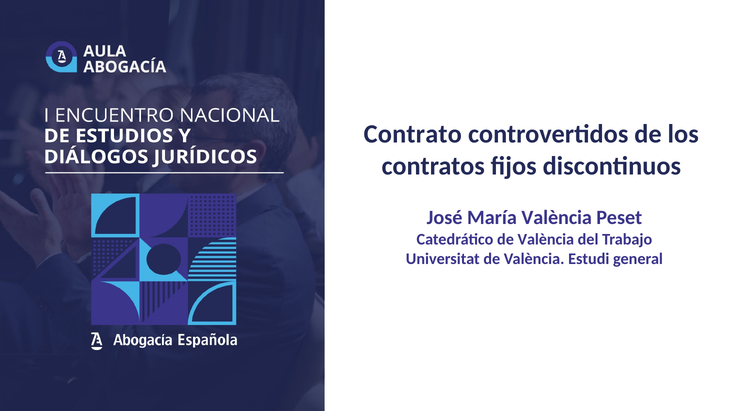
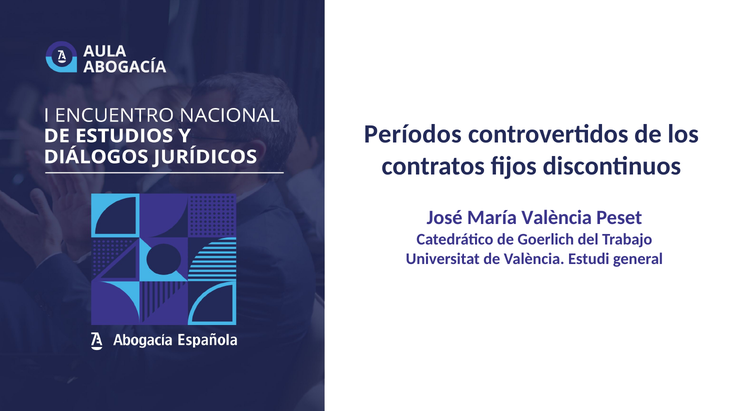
Contrato: Contrato -> Períodos
Catedrático de València: València -> Goerlich
